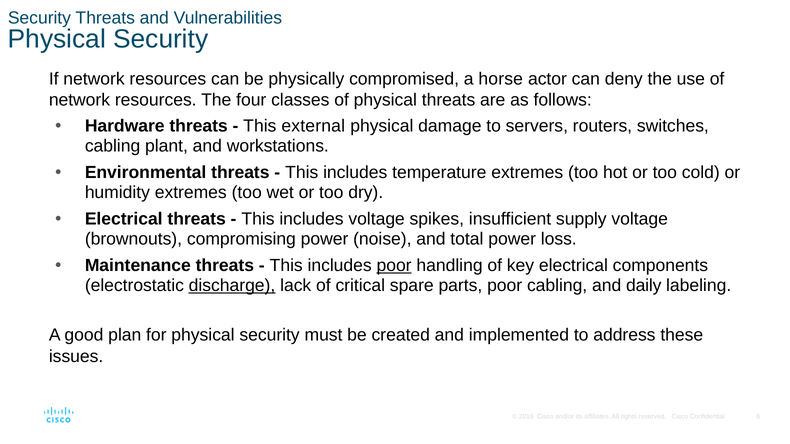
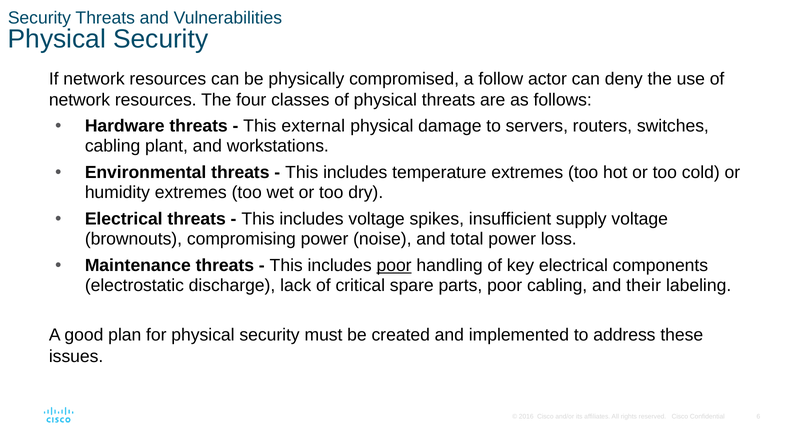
horse: horse -> follow
discharge underline: present -> none
daily: daily -> their
